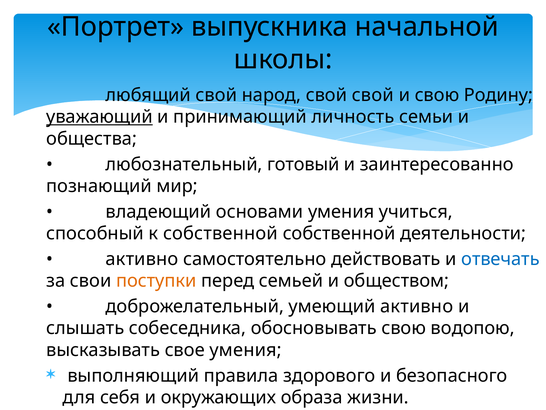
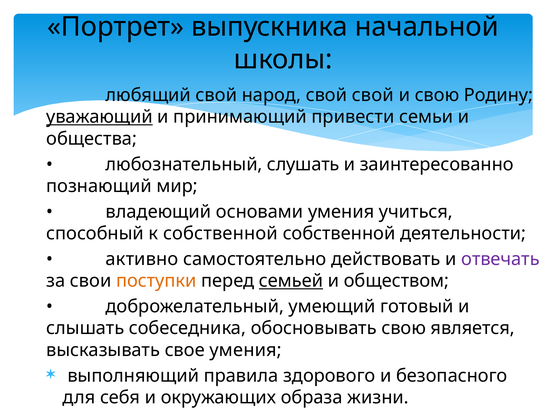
личность: личность -> привести
готовый: готовый -> слушать
отвечать colour: blue -> purple
семьей underline: none -> present
умеющий активно: активно -> готовый
водопою: водопою -> является
